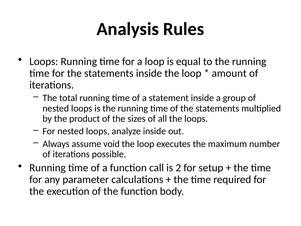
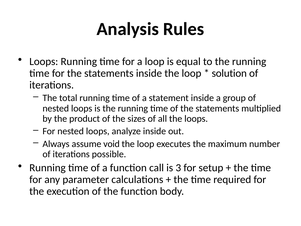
amount: amount -> solution
2: 2 -> 3
